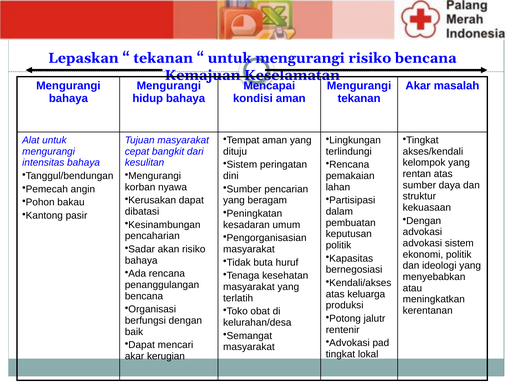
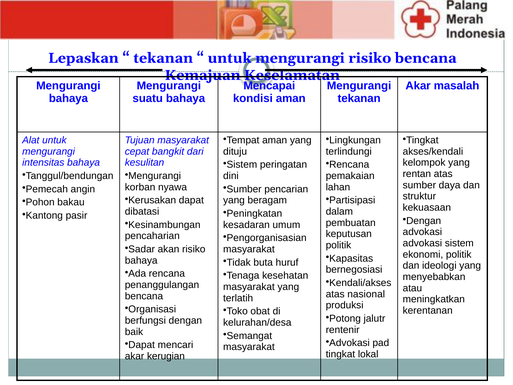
hidup: hidup -> suatu
keluarga: keluarga -> nasional
